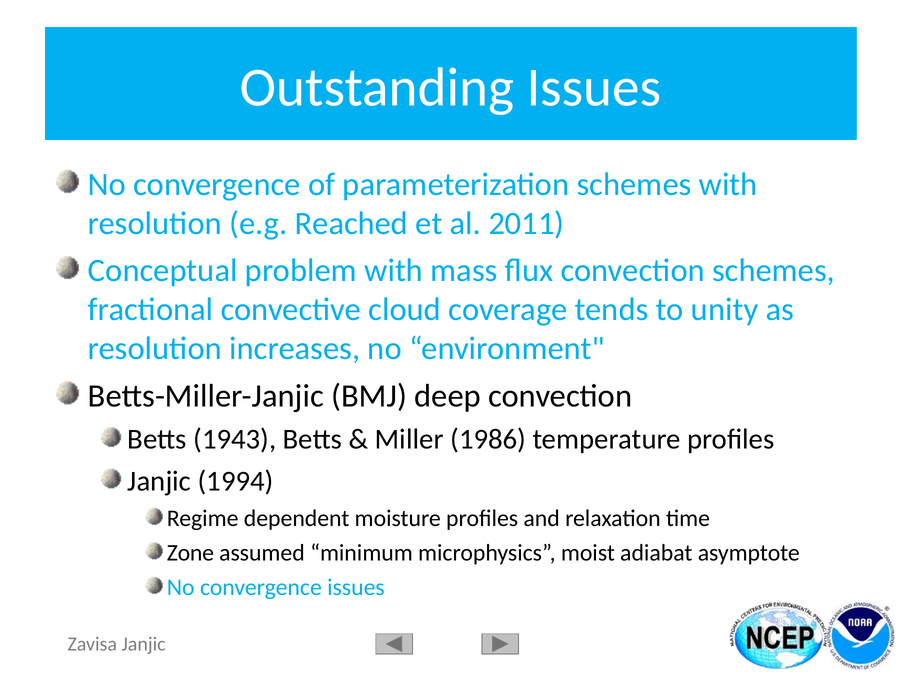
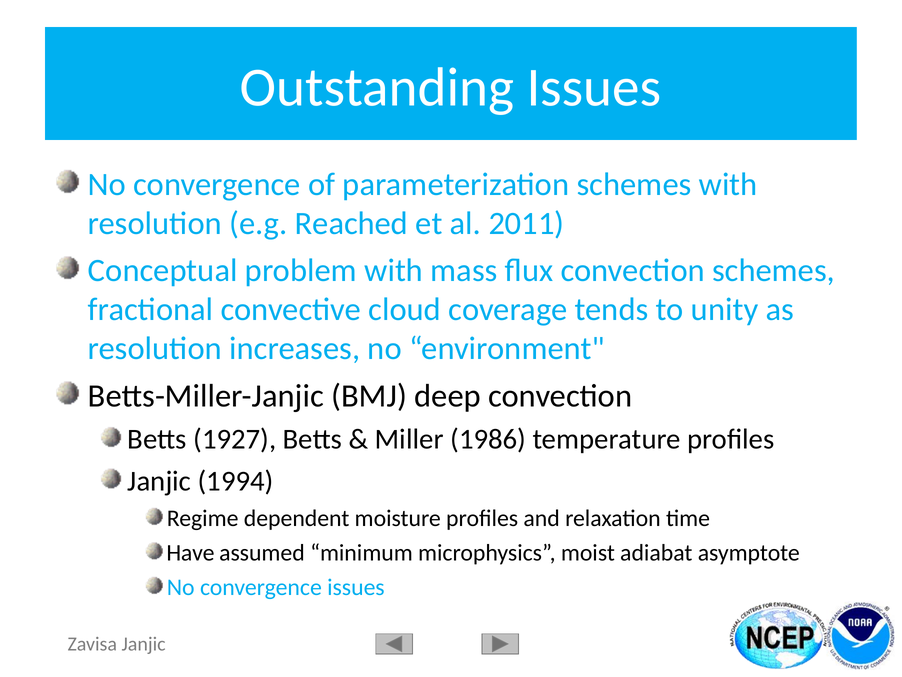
1943: 1943 -> 1927
Zone: Zone -> Have
